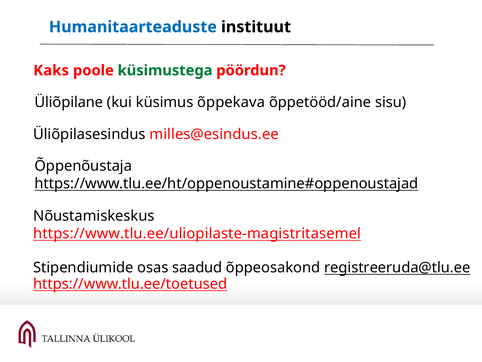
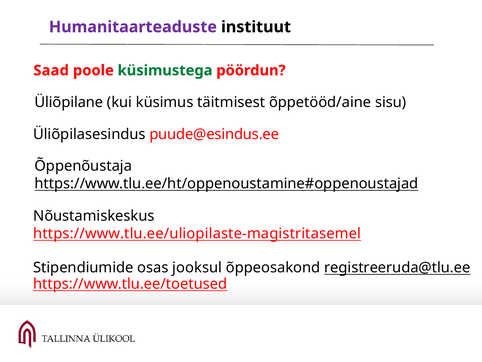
Humanitaarteaduste colour: blue -> purple
Kaks: Kaks -> Saad
õppekava: õppekava -> täitmisest
milles@esindus.ee: milles@esindus.ee -> puude@esindus.ee
saadud: saadud -> jooksul
